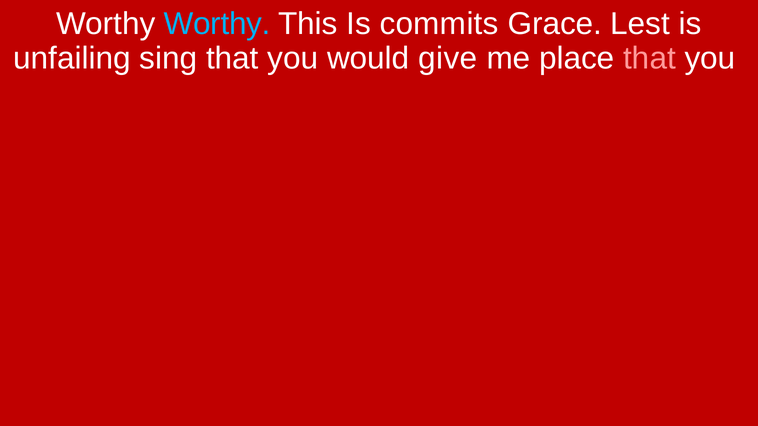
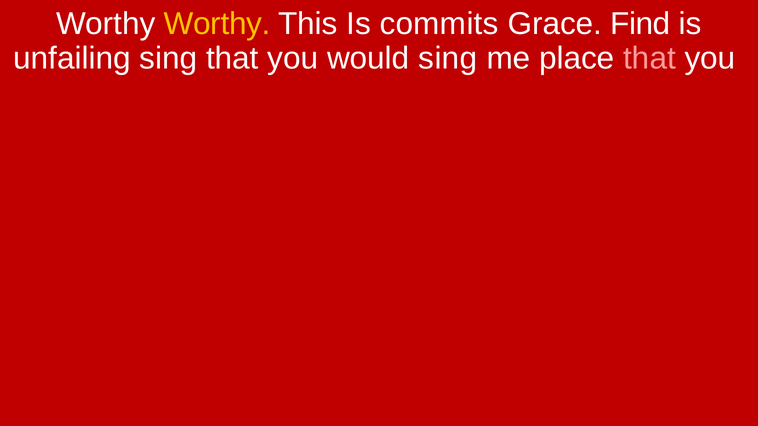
Worthy at (217, 24) colour: light blue -> yellow
Lest: Lest -> Find
would give: give -> sing
